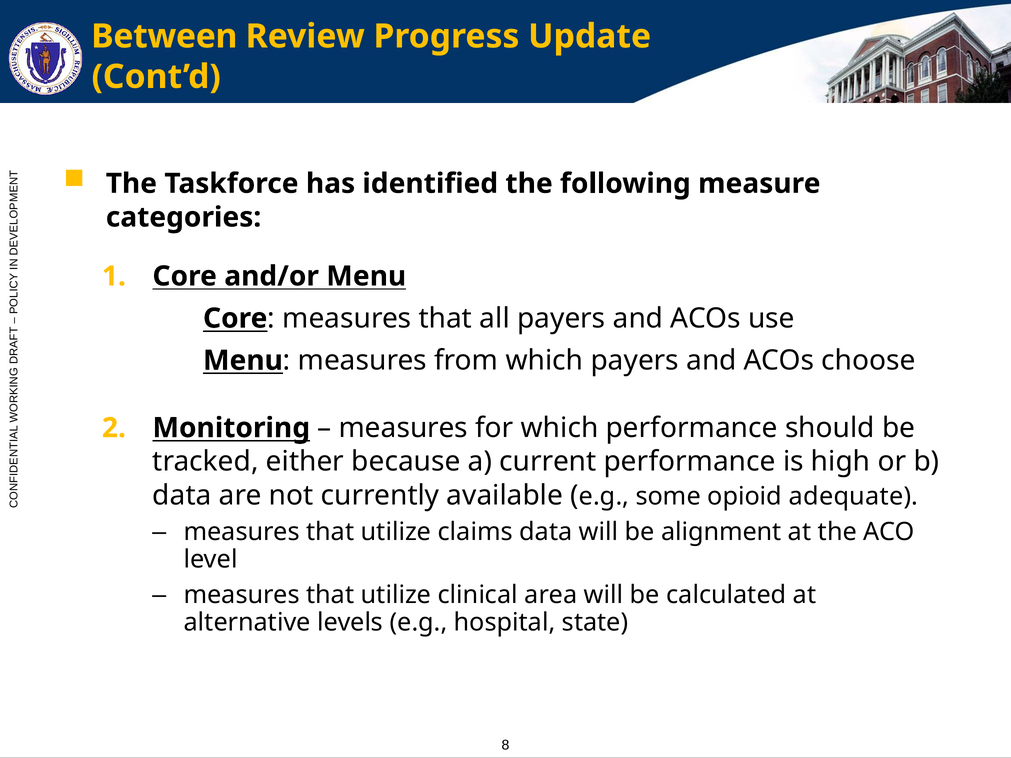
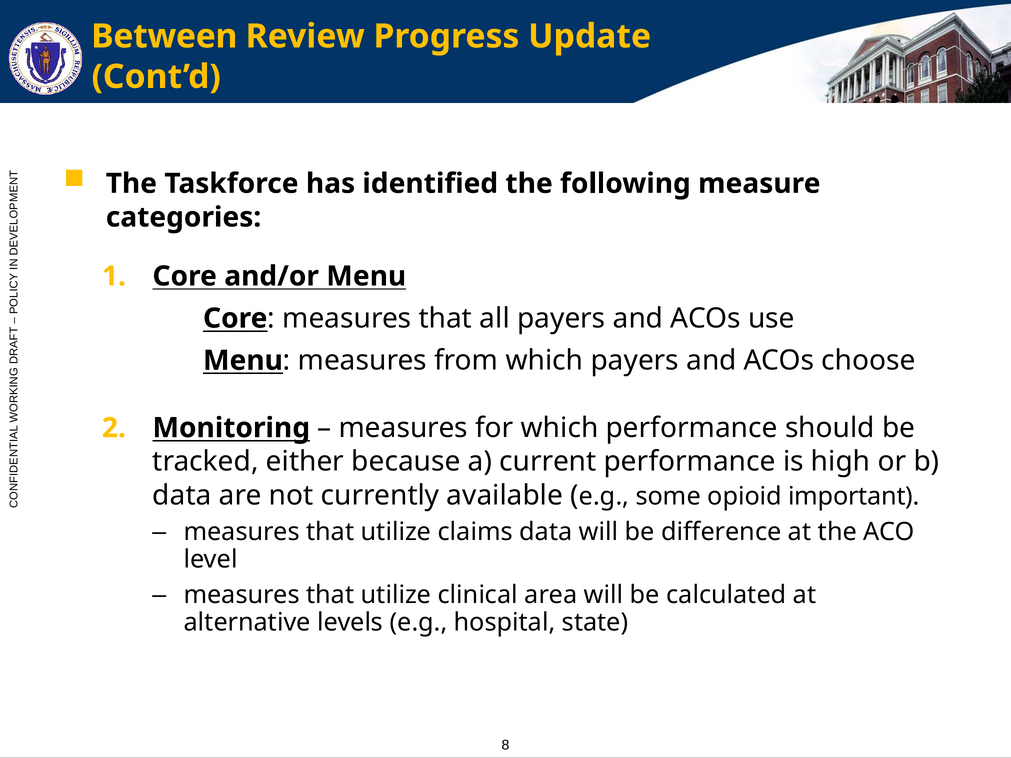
adequate: adequate -> important
alignment: alignment -> difference
